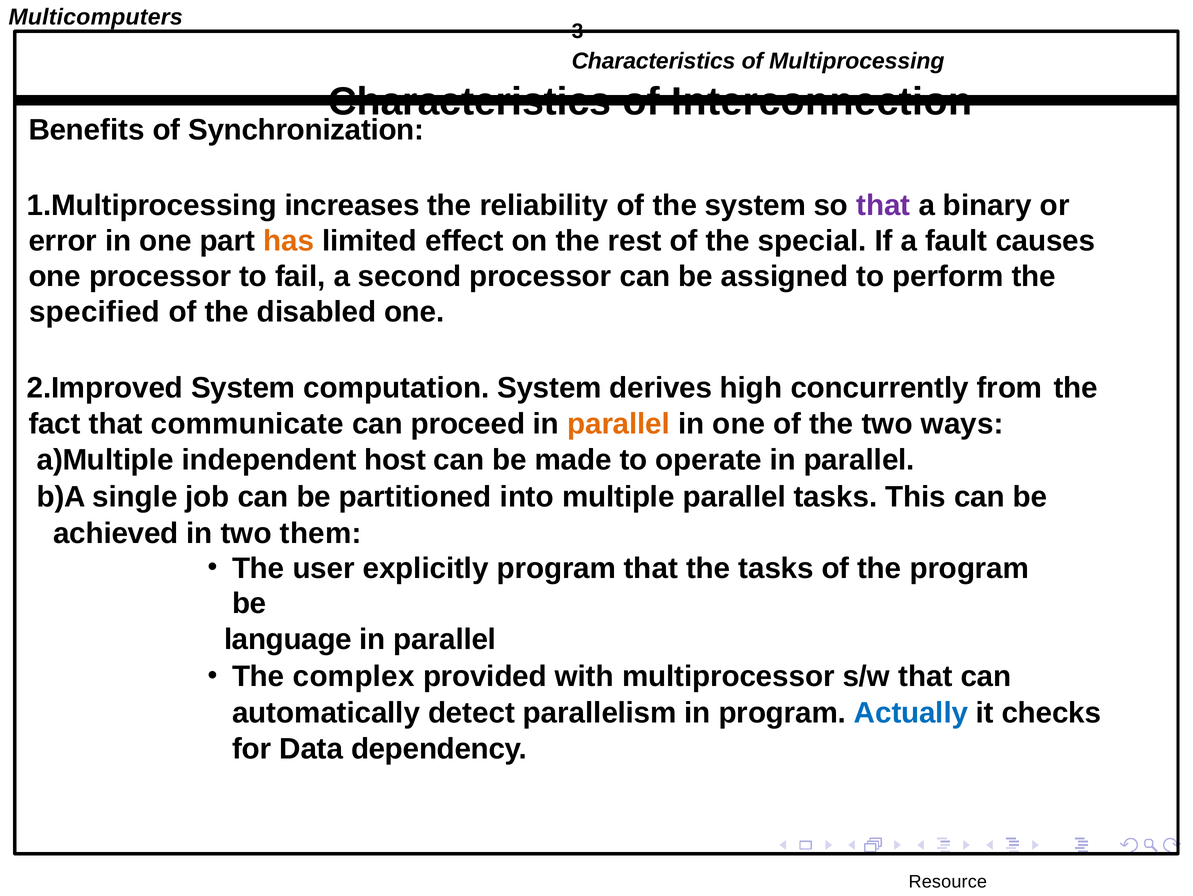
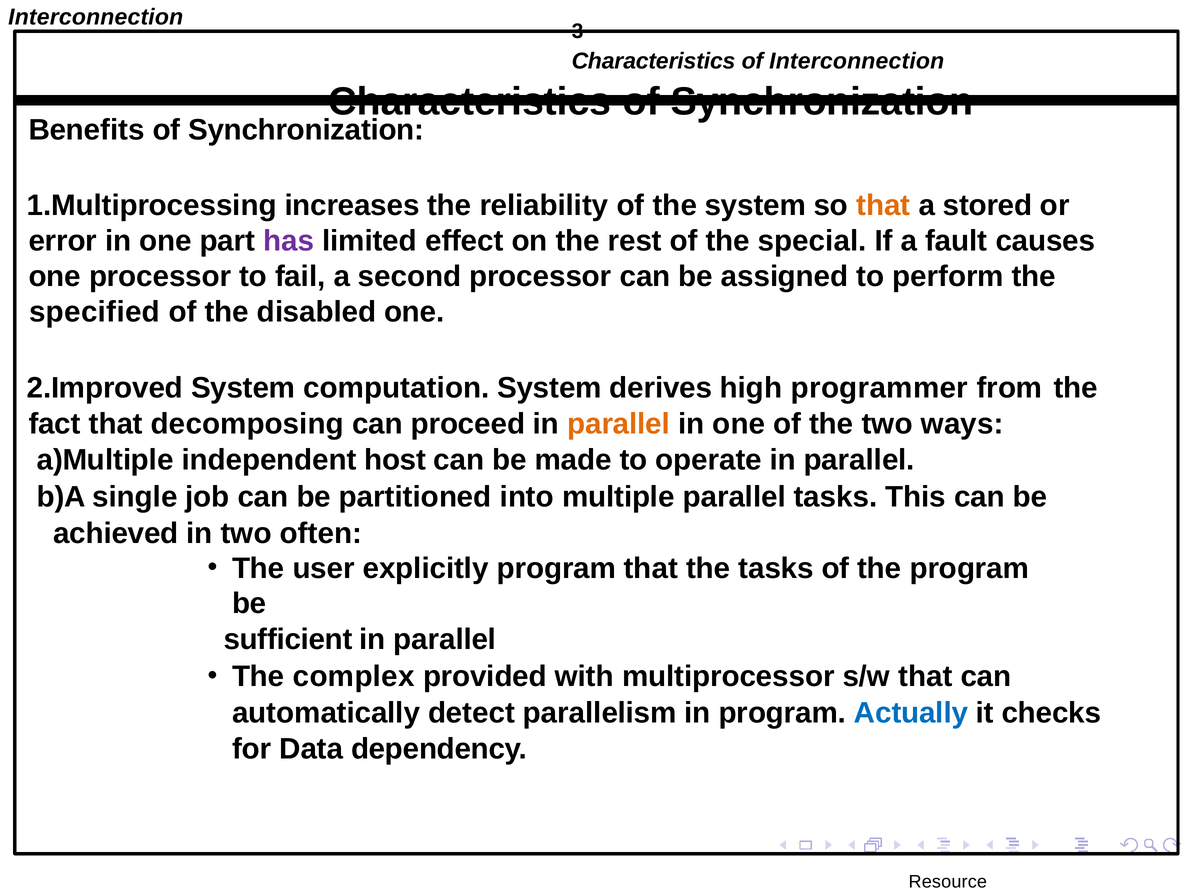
Multicomputers at (96, 17): Multicomputers -> Interconnection
of Multiprocessing: Multiprocessing -> Interconnection
Characteristics of Interconnection: Interconnection -> Synchronization
that at (883, 205) colour: purple -> orange
binary: binary -> stored
has colour: orange -> purple
concurrently: concurrently -> programmer
communicate: communicate -> decomposing
them: them -> often
language: language -> sufficient
